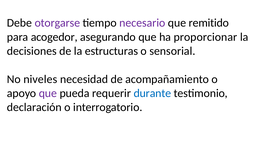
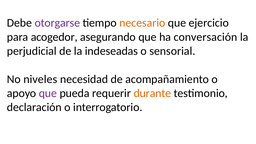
necesario colour: purple -> orange
remitido: remitido -> ejercicio
proporcionar: proporcionar -> conversación
decisiones: decisiones -> perjudicial
estructuras: estructuras -> indeseadas
durante colour: blue -> orange
